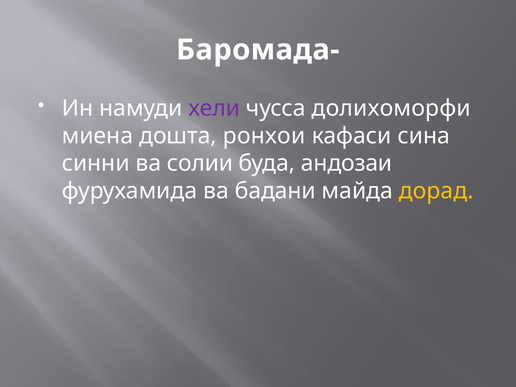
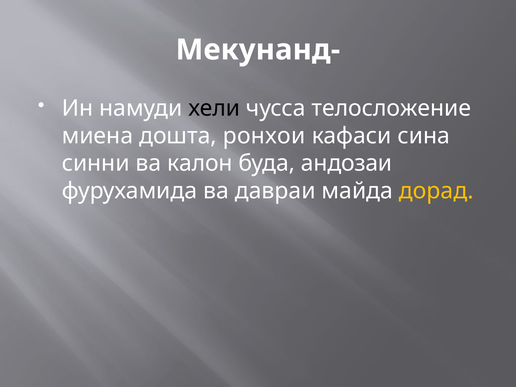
Баромада-: Баромада- -> Мекунанд-
хели colour: purple -> black
долихоморфи: долихоморфи -> телосложение
солии: солии -> калон
бадани: бадани -> давраи
